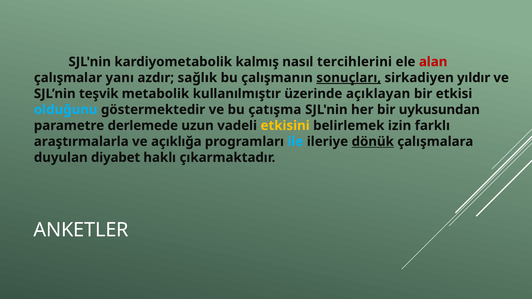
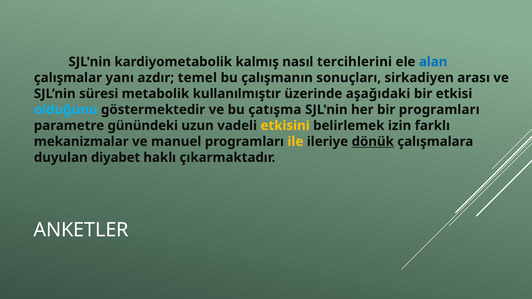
alan colour: red -> blue
sağlık: sağlık -> temel
sonuçları underline: present -> none
yıldır: yıldır -> arası
teşvik: teşvik -> süresi
açıklayan: açıklayan -> aşağıdaki
bir uykusundan: uykusundan -> programları
derlemede: derlemede -> günündeki
araştırmalarla: araştırmalarla -> mekanizmalar
açıklığa: açıklığa -> manuel
ile colour: light blue -> yellow
